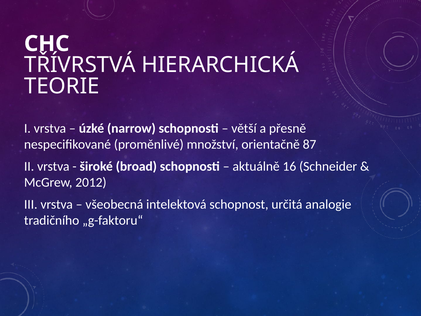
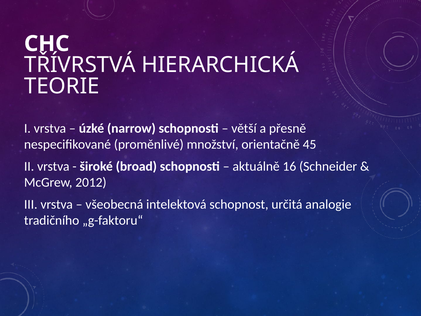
87: 87 -> 45
